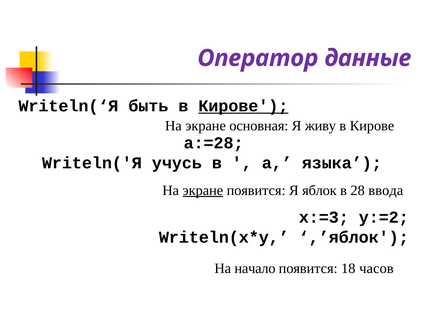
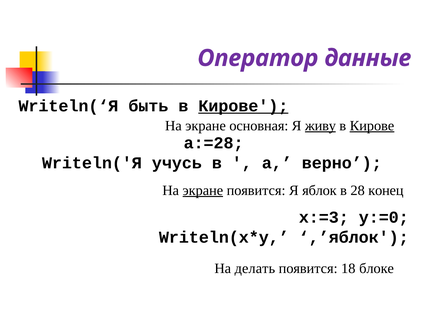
живу underline: none -> present
Кирове at (372, 126) underline: none -> present
языка: языка -> верно
ввода: ввода -> конец
у:=2: у:=2 -> у:=0
начало: начало -> делать
часов: часов -> блоке
